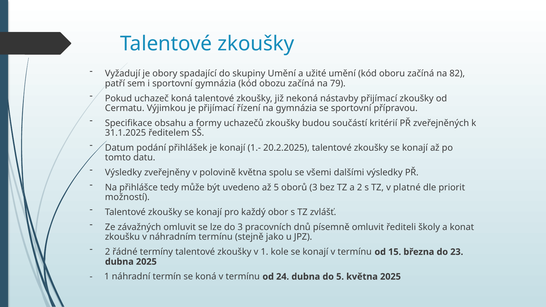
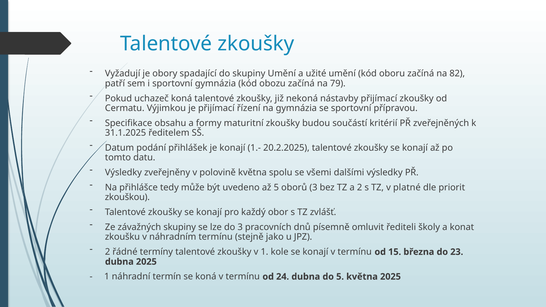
uchazečů: uchazečů -> maturitní
možností: možností -> zkouškou
závažných omluvit: omluvit -> skupiny
